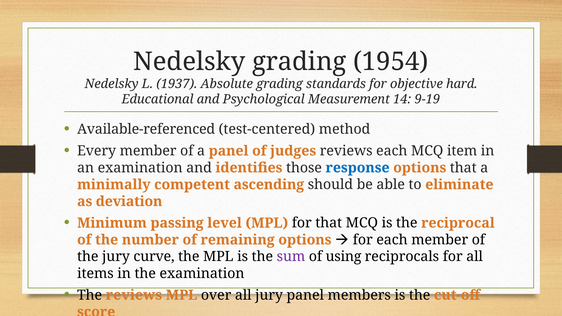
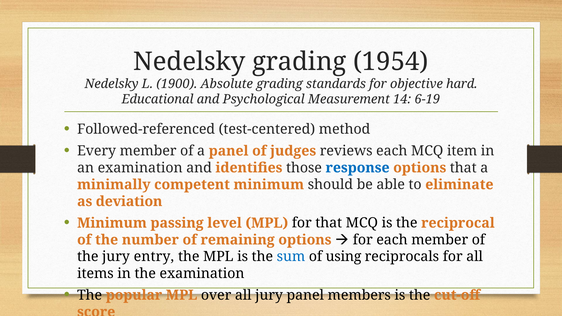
1937: 1937 -> 1900
9-19: 9-19 -> 6-19
Available-referenced: Available-referenced -> Followed-referenced
competent ascending: ascending -> minimum
curve: curve -> entry
sum colour: purple -> blue
The reviews: reviews -> popular
